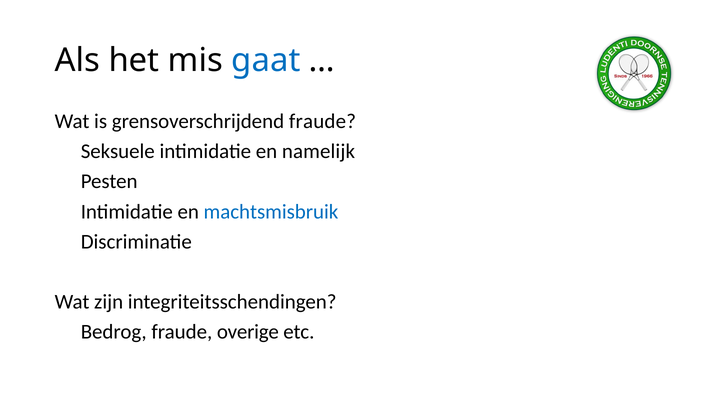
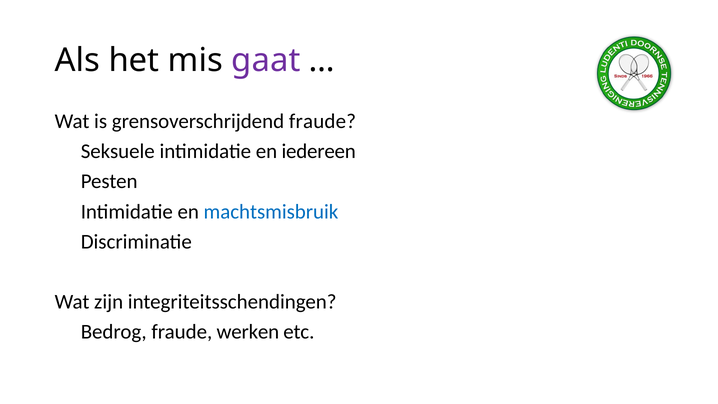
gaat colour: blue -> purple
namelijk: namelijk -> iedereen
overige: overige -> werken
